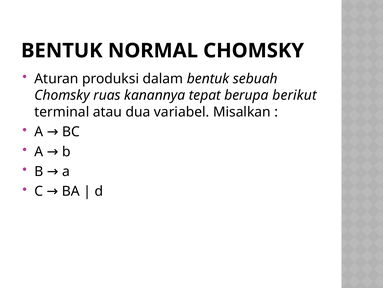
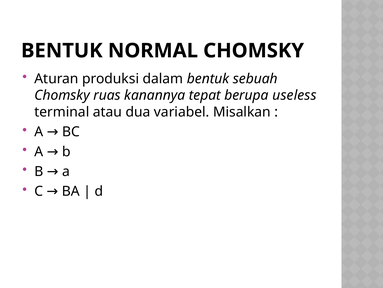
berikut: berikut -> useless
